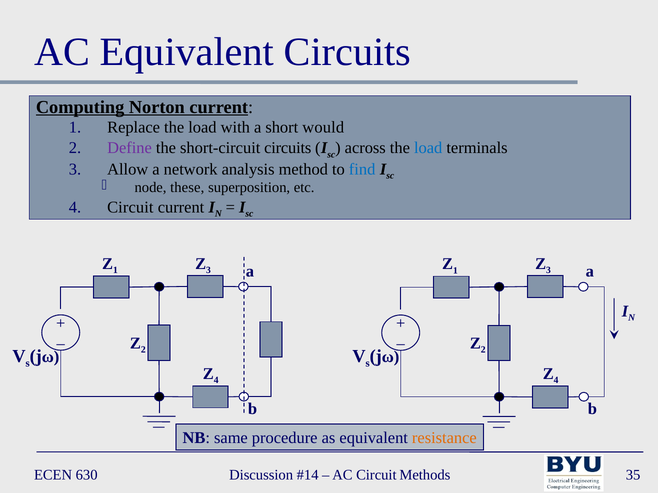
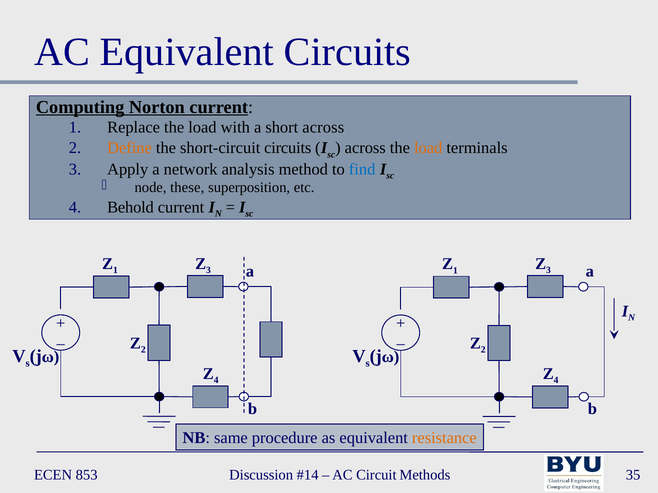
short would: would -> across
Define colour: purple -> orange
load at (428, 148) colour: blue -> orange
Allow: Allow -> Apply
Circuit at (130, 208): Circuit -> Behold
630: 630 -> 853
